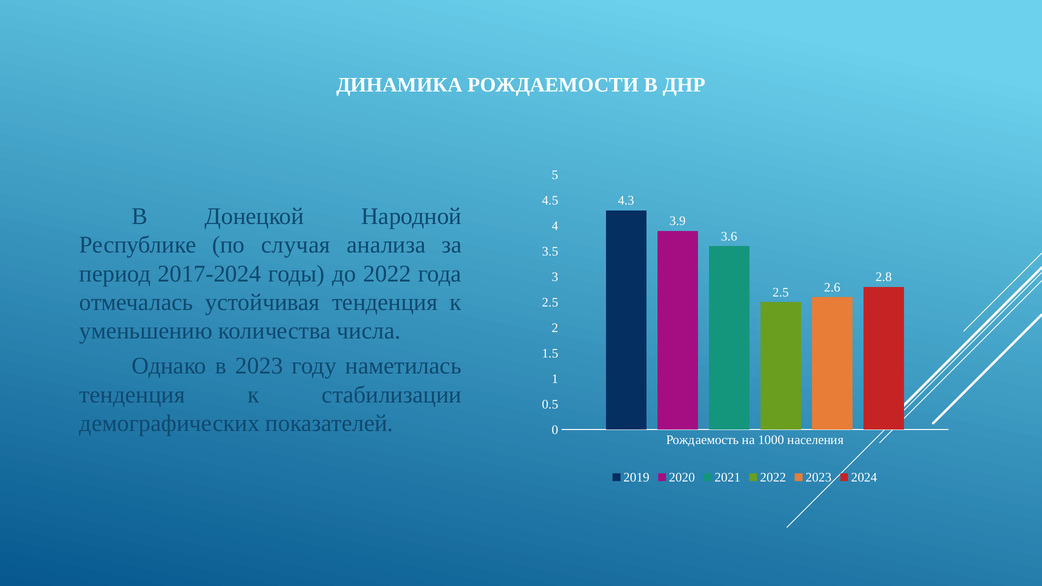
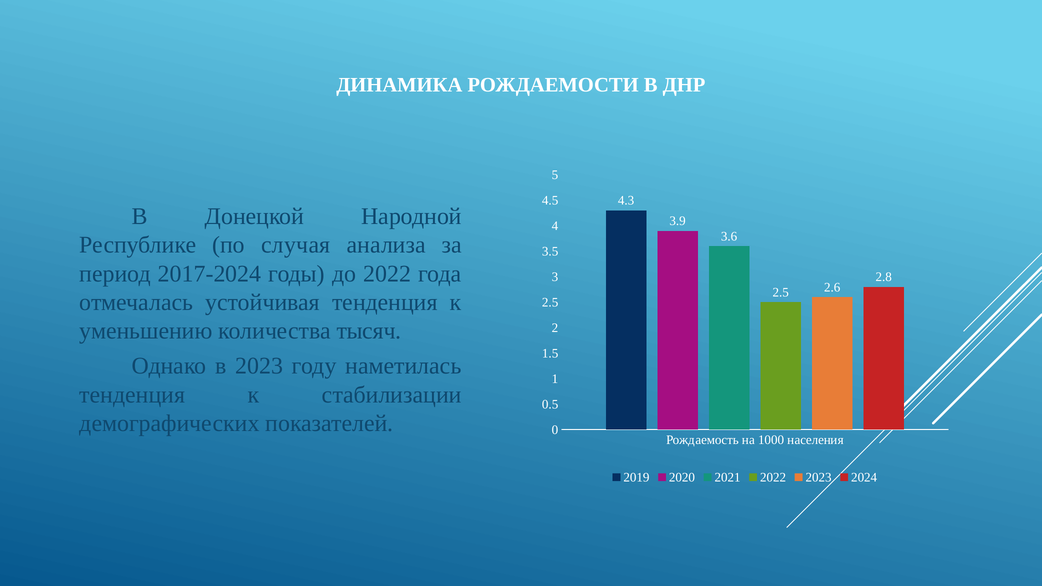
числа: числа -> тысяч
